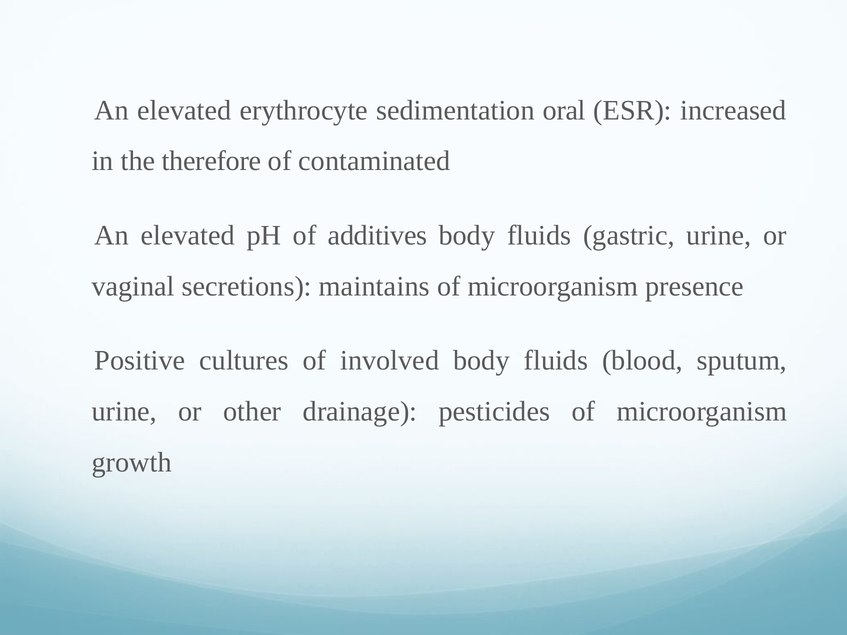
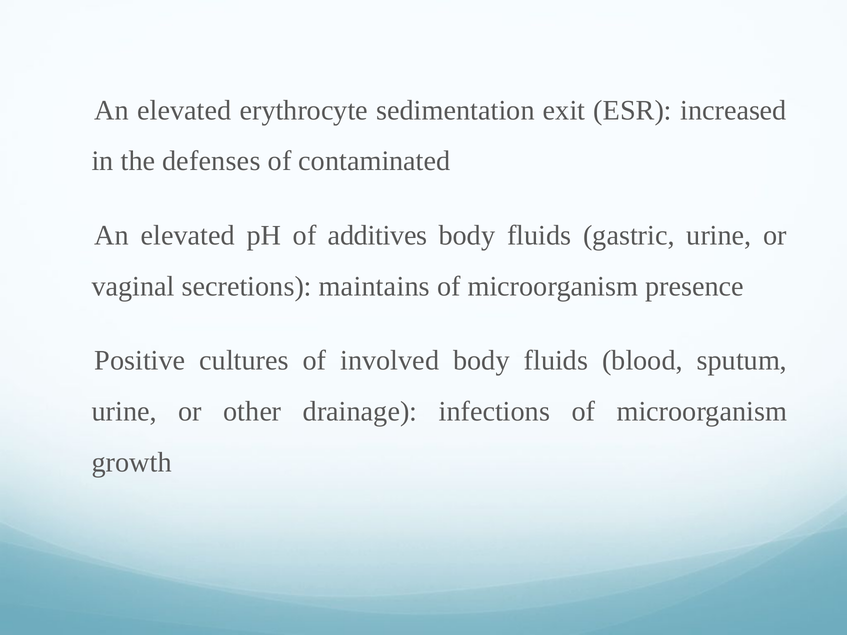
oral: oral -> exit
therefore: therefore -> defenses
pesticides: pesticides -> infections
